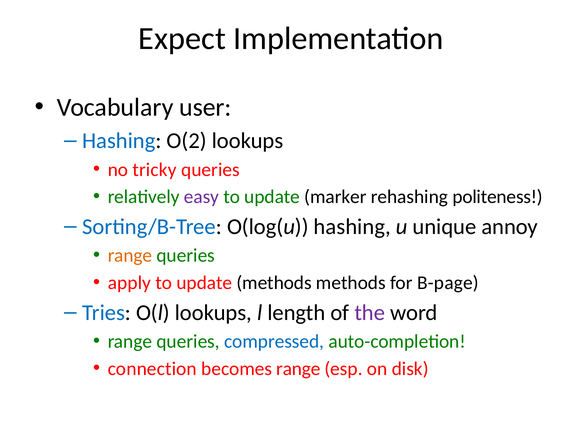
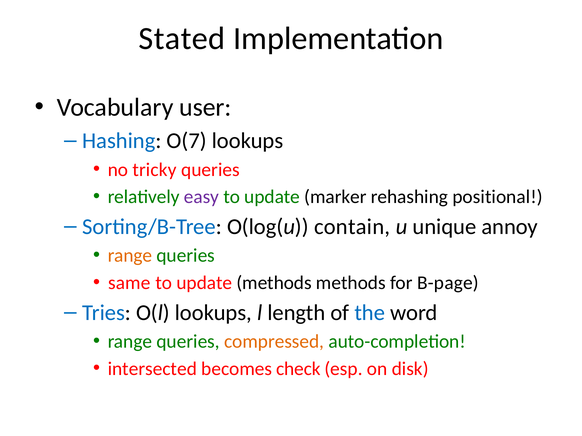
Expect: Expect -> Stated
O(2: O(2 -> O(7
politeness: politeness -> positional
O(log(u hashing: hashing -> contain
apply: apply -> same
the colour: purple -> blue
compressed colour: blue -> orange
connection: connection -> intersected
becomes range: range -> check
